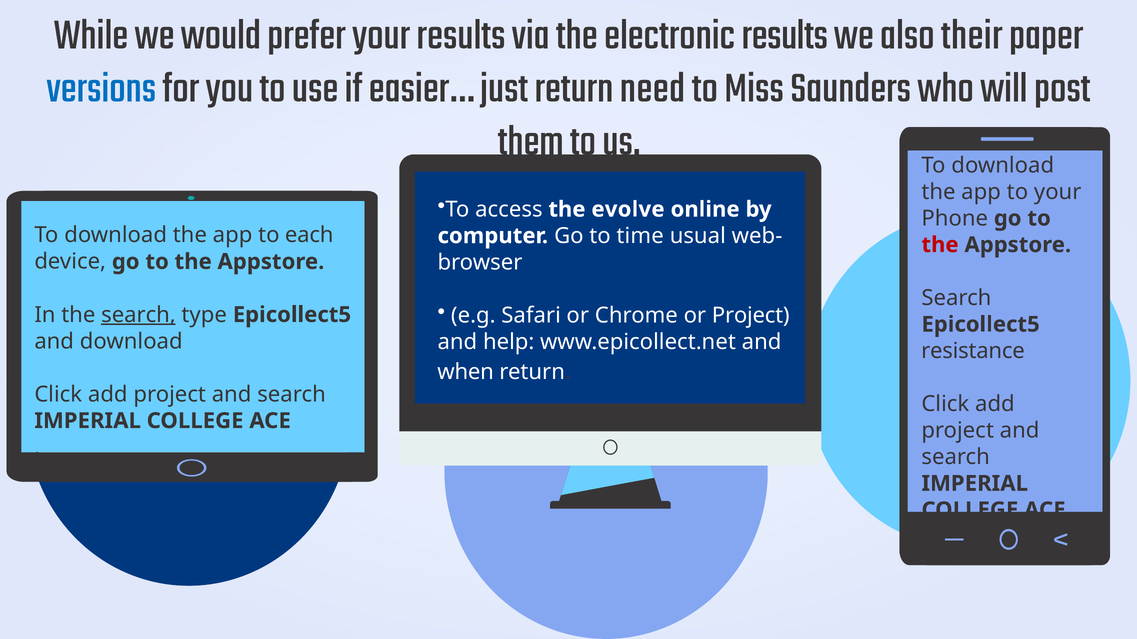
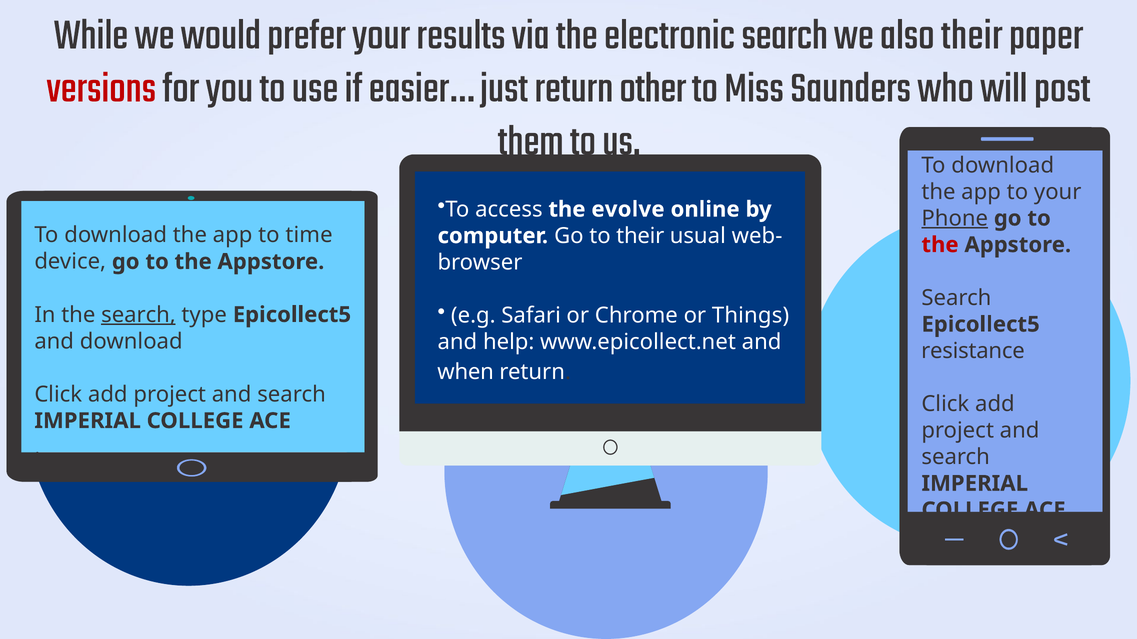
electronic results: results -> search
versions colour: blue -> red
need: need -> other
Phone underline: none -> present
each: each -> time
to time: time -> their
or Project: Project -> Things
